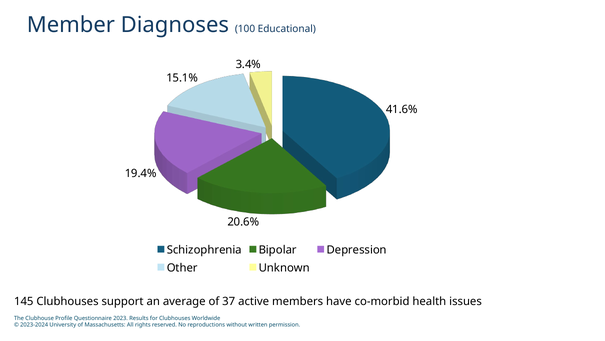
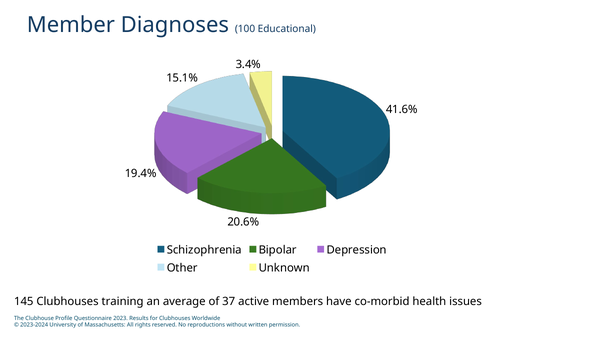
support: support -> training
